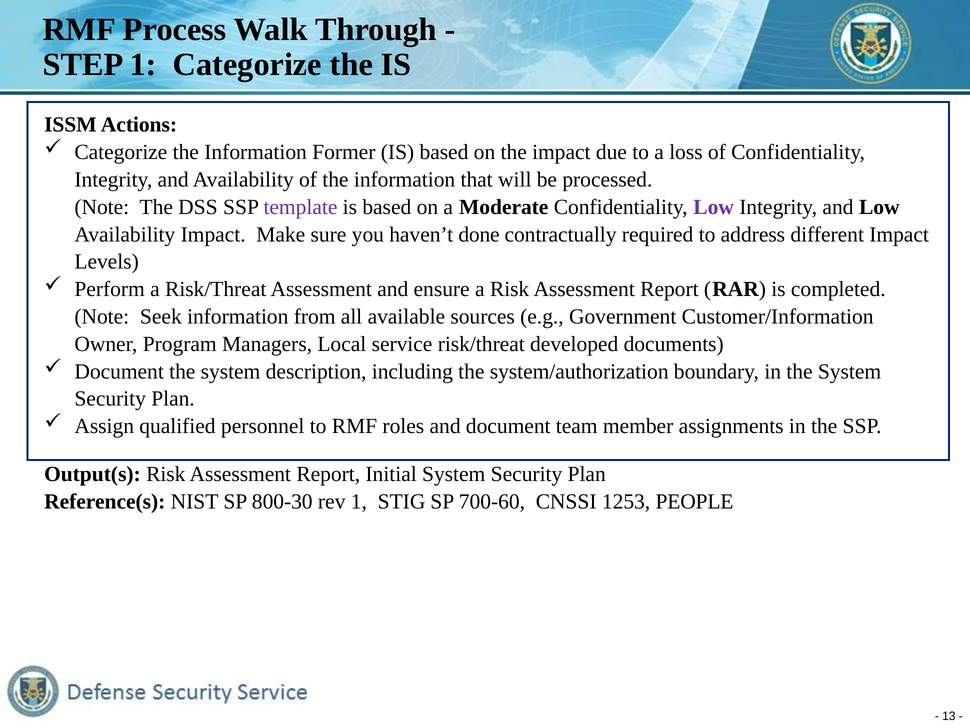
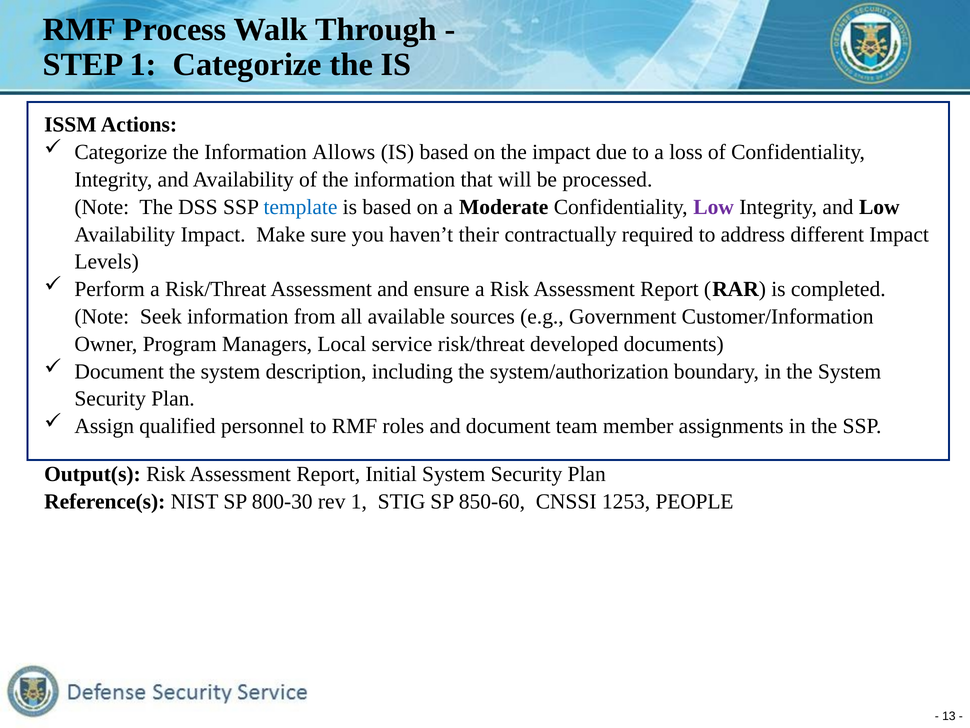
Former: Former -> Allows
template colour: purple -> blue
done: done -> their
700-60: 700-60 -> 850-60
